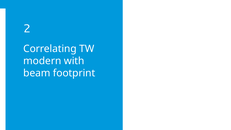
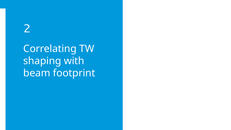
modern: modern -> shaping
